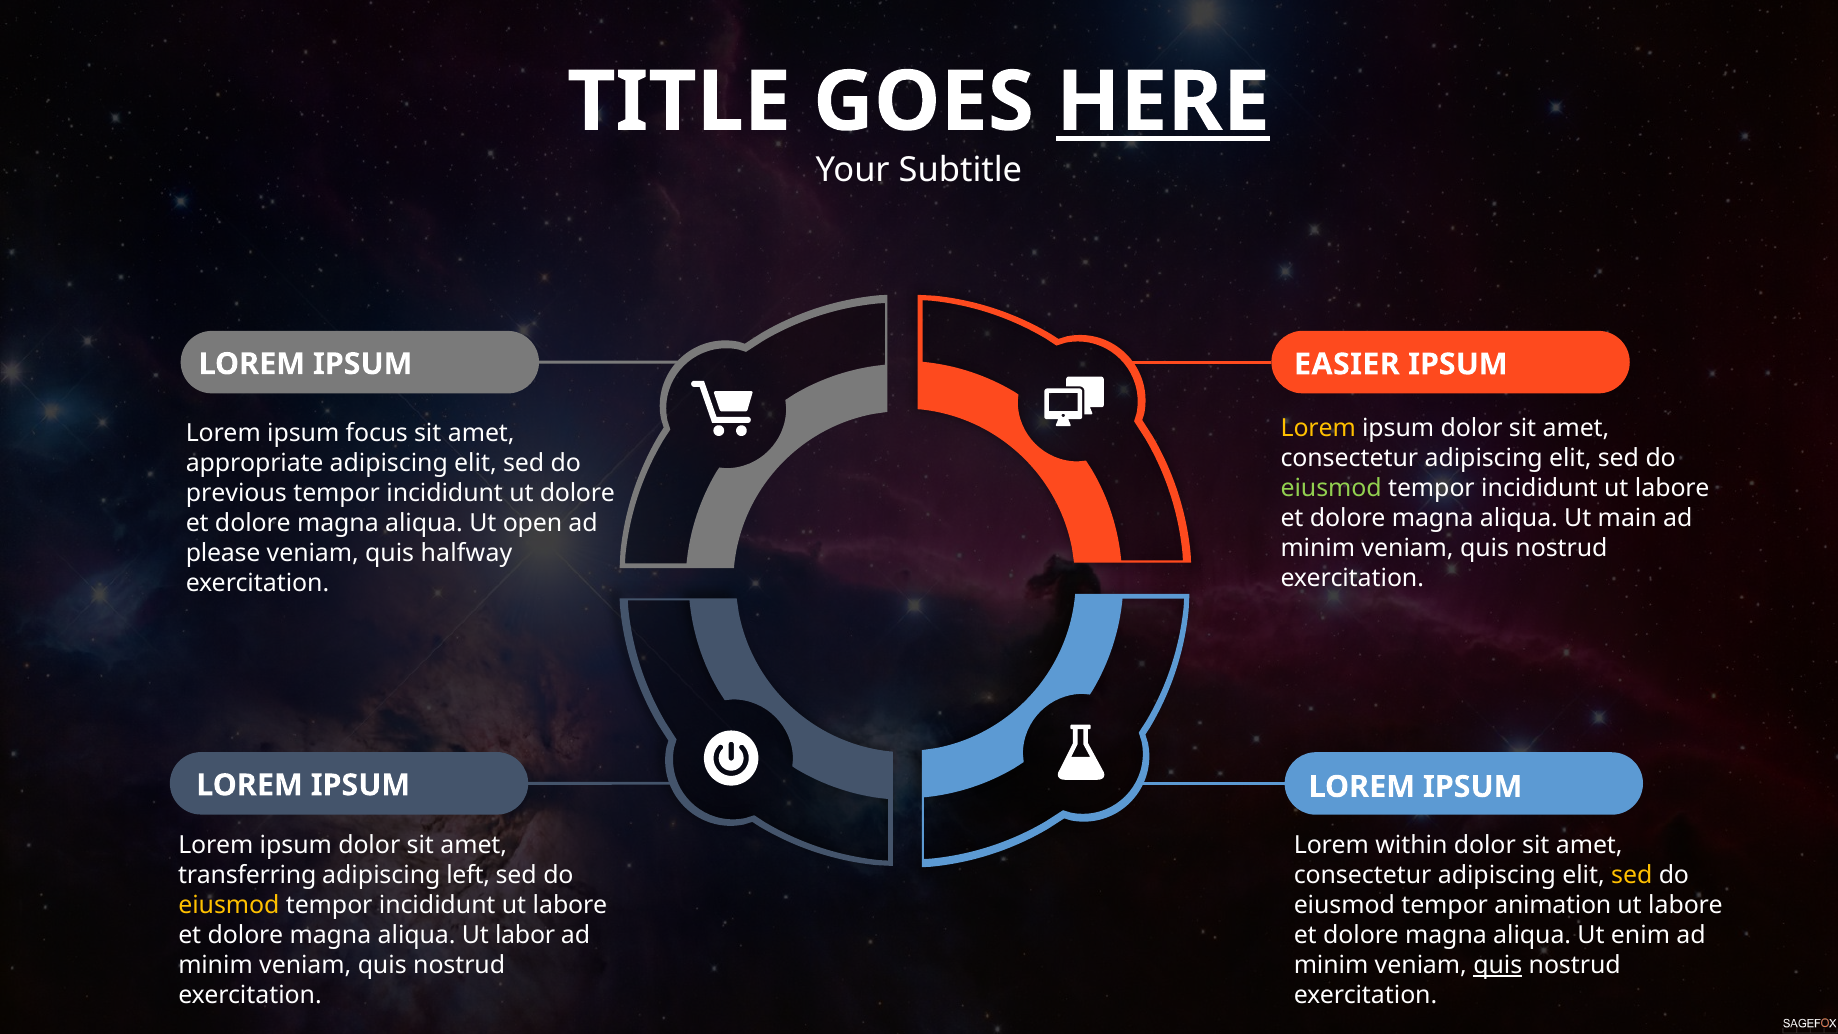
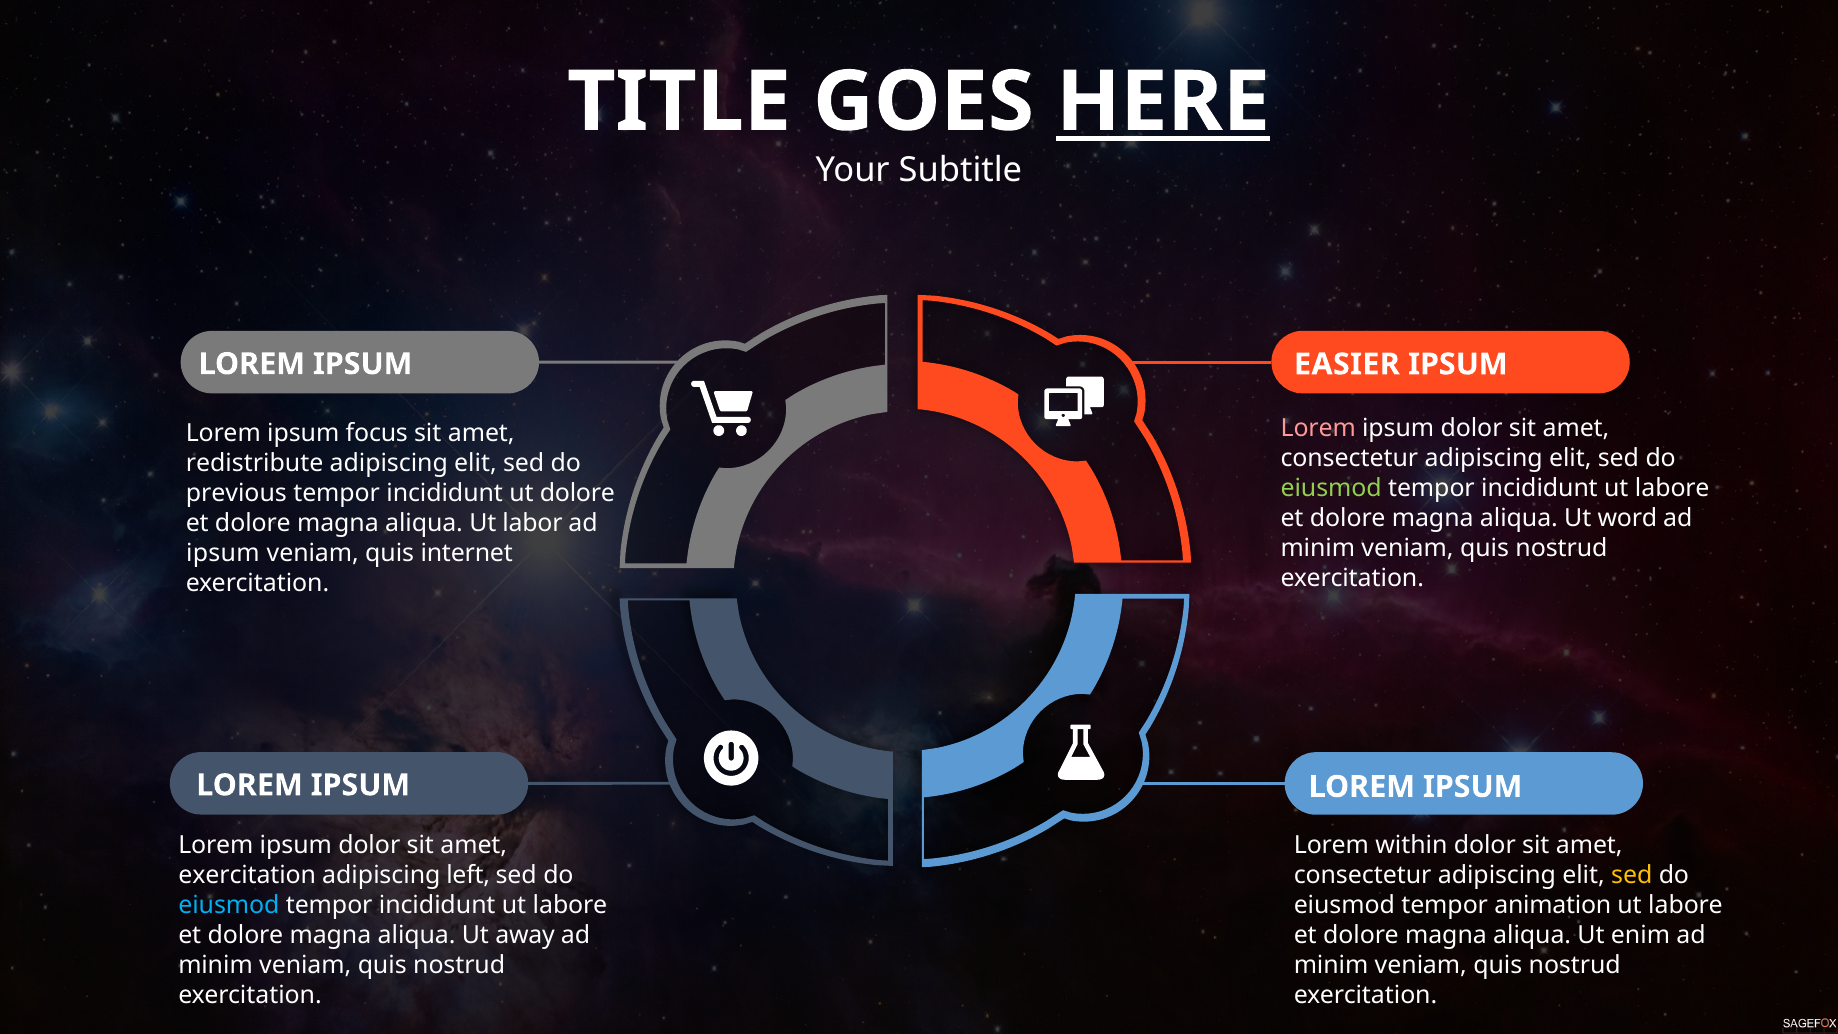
Lorem at (1318, 428) colour: yellow -> pink
appropriate: appropriate -> redistribute
main: main -> word
open: open -> labor
please at (223, 553): please -> ipsum
halfway: halfway -> internet
transferring at (247, 875): transferring -> exercitation
eiusmod at (229, 905) colour: yellow -> light blue
labor: labor -> away
quis at (1498, 965) underline: present -> none
